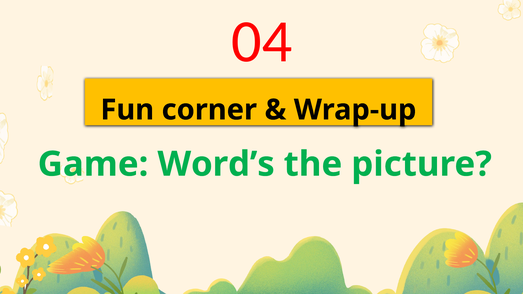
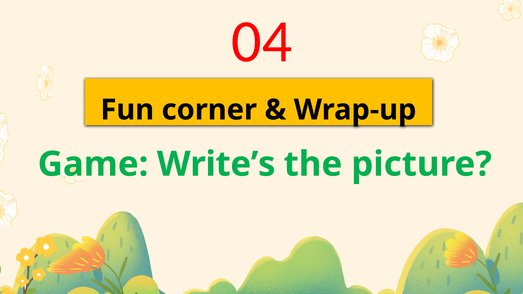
Word’s: Word’s -> Write’s
